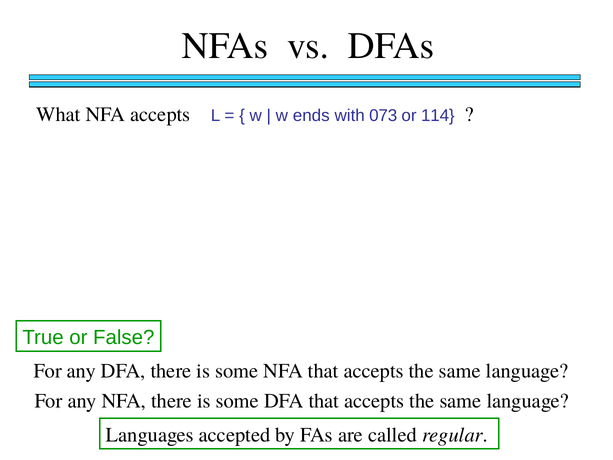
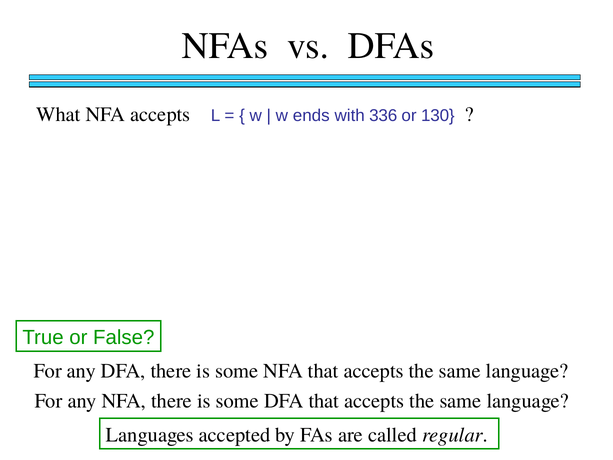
073: 073 -> 336
114: 114 -> 130
